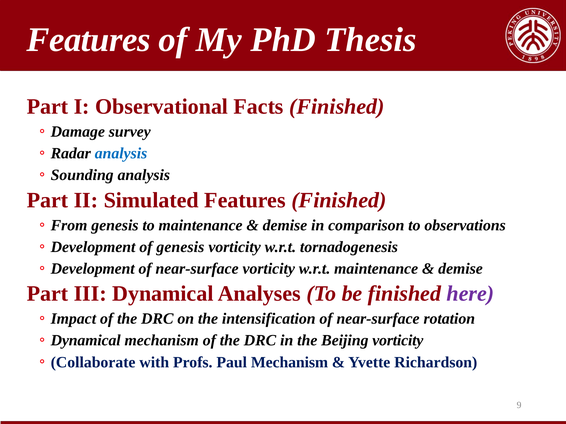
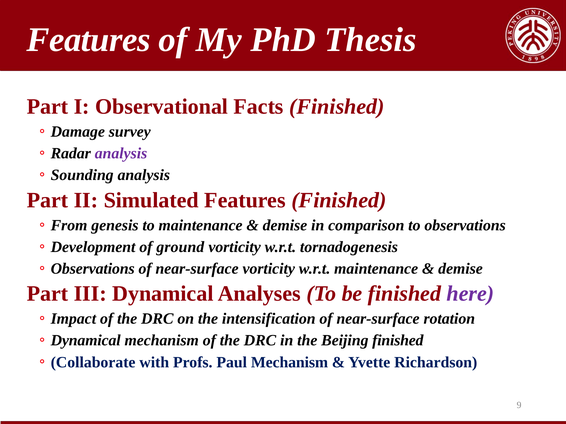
analysis at (121, 154) colour: blue -> purple
of genesis: genesis -> ground
Development at (93, 269): Development -> Observations
Beijing vorticity: vorticity -> finished
